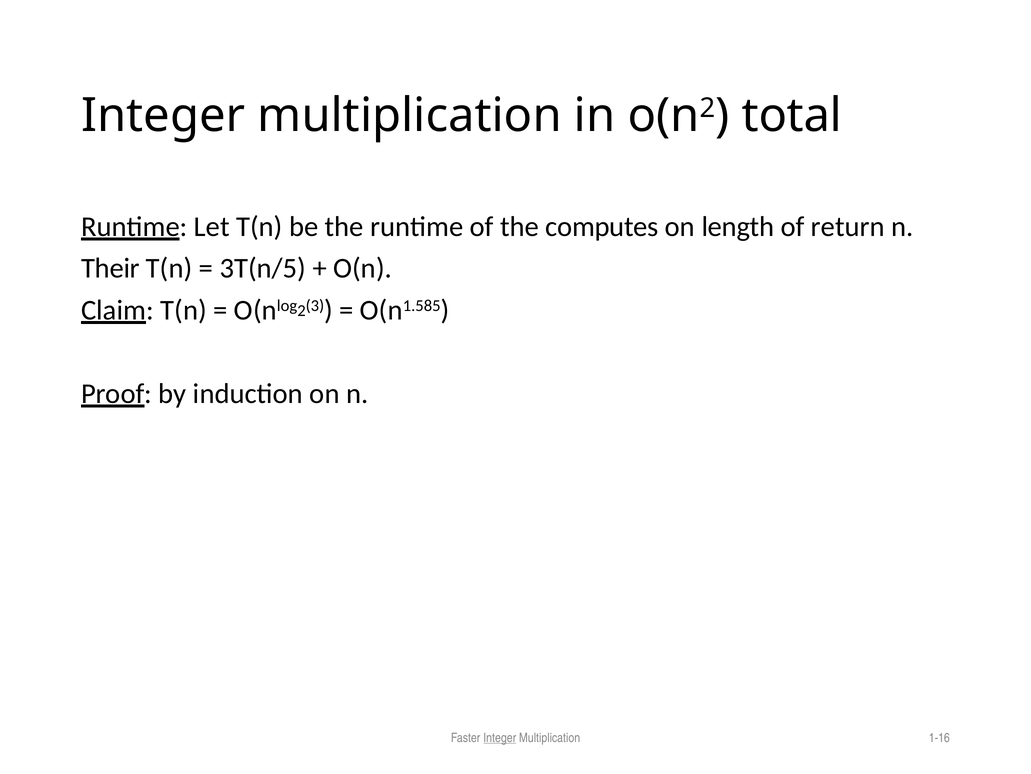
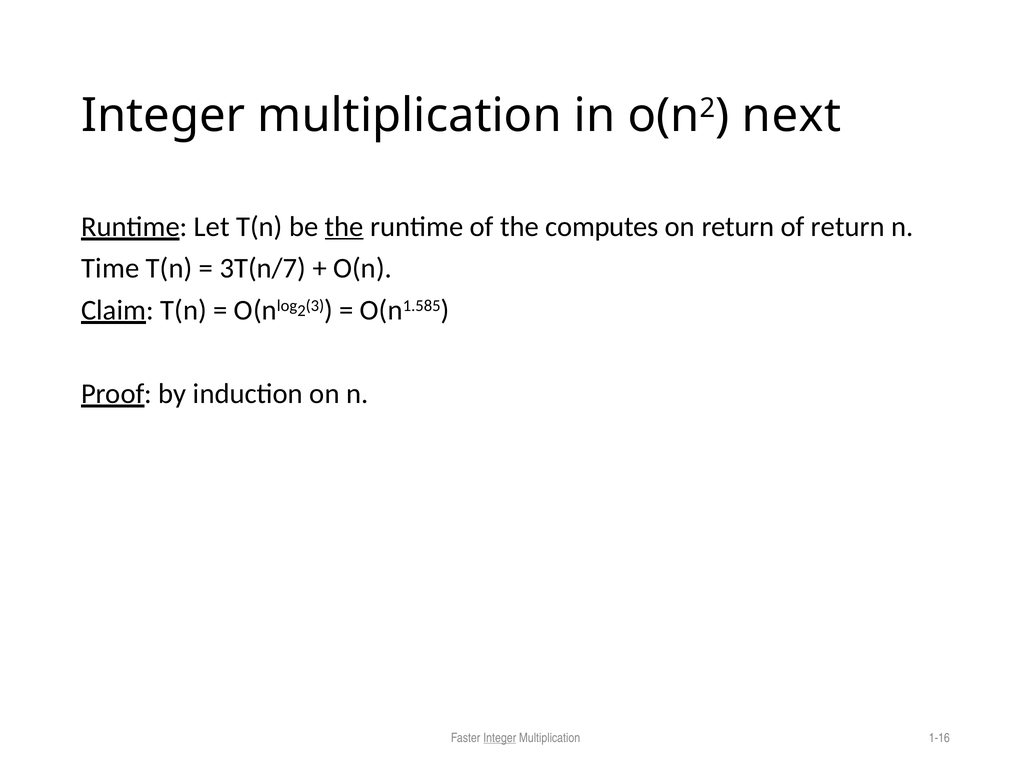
total: total -> next
the at (344, 226) underline: none -> present
on length: length -> return
Their: Their -> Time
3T(n/5: 3T(n/5 -> 3T(n/7
